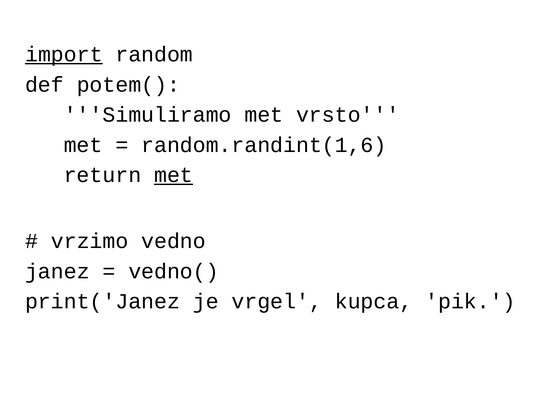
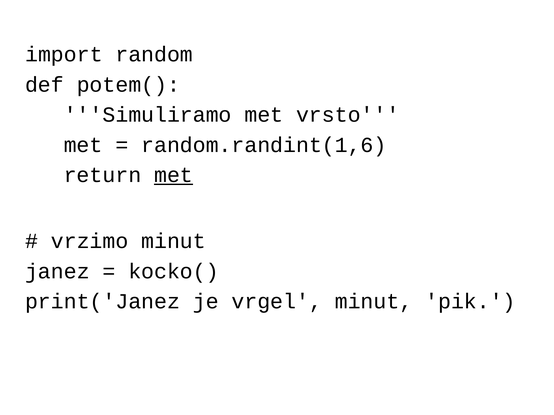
import underline: present -> none
vrzimo vedno: vedno -> minut
vedno(: vedno( -> kocko(
vrgel kupca: kupca -> minut
